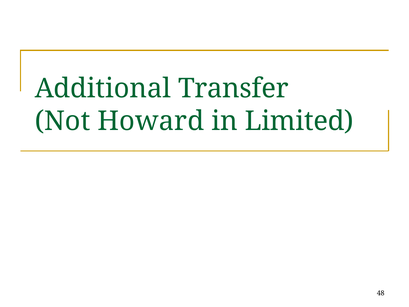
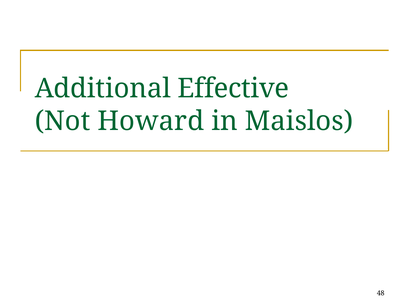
Transfer: Transfer -> Effective
Limited: Limited -> Maislos
